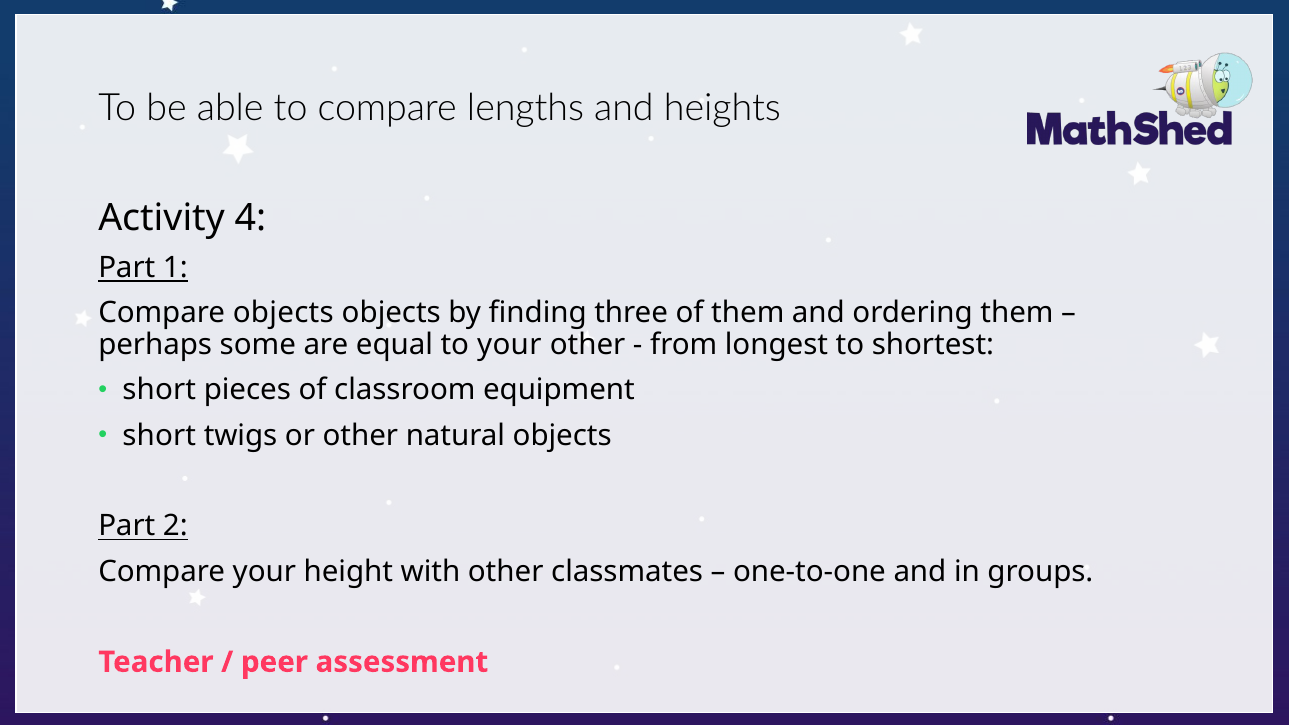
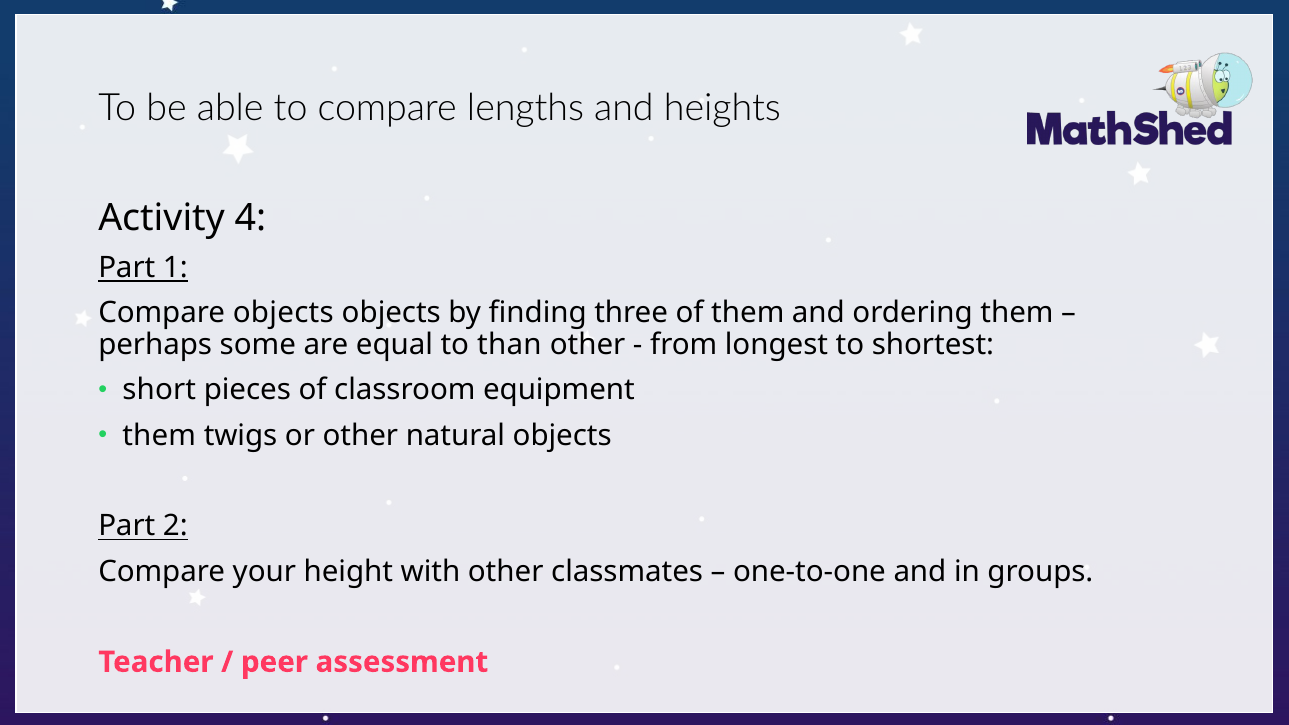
to your: your -> than
short at (159, 436): short -> them
